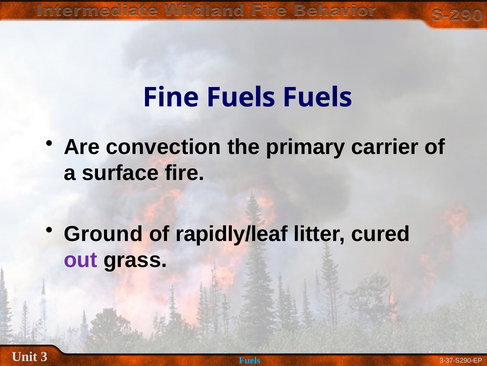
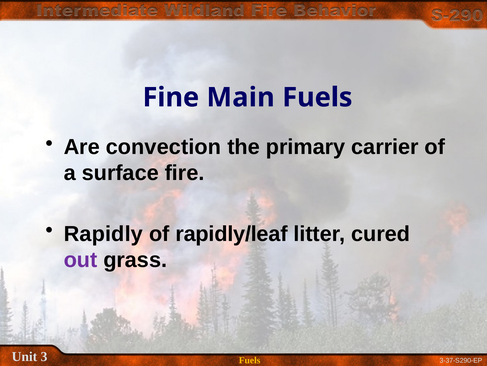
Fine Fuels: Fuels -> Main
Ground: Ground -> Rapidly
Fuels at (250, 360) colour: light blue -> yellow
